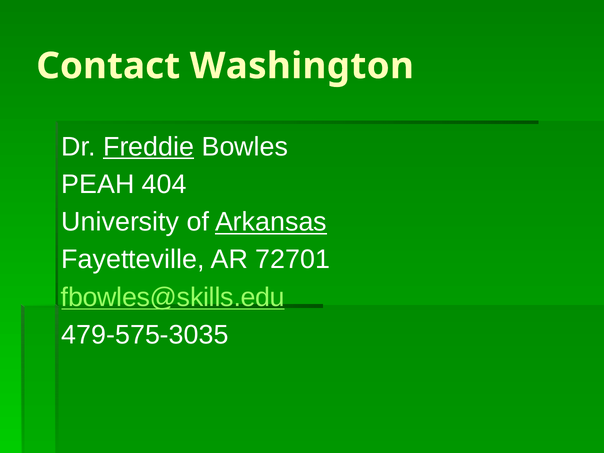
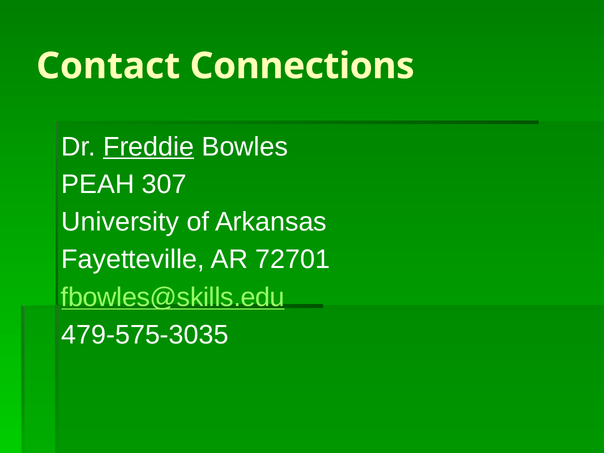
Washington: Washington -> Connections
404: 404 -> 307
Arkansas underline: present -> none
